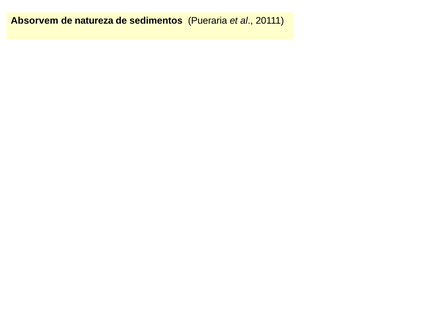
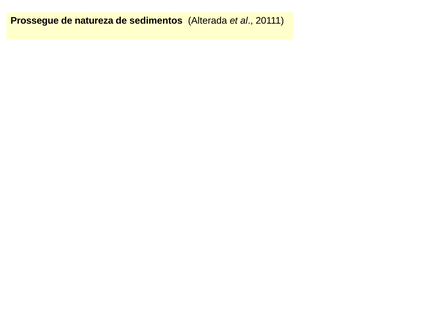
Absorvem: Absorvem -> Prossegue
Pueraria: Pueraria -> Alterada
